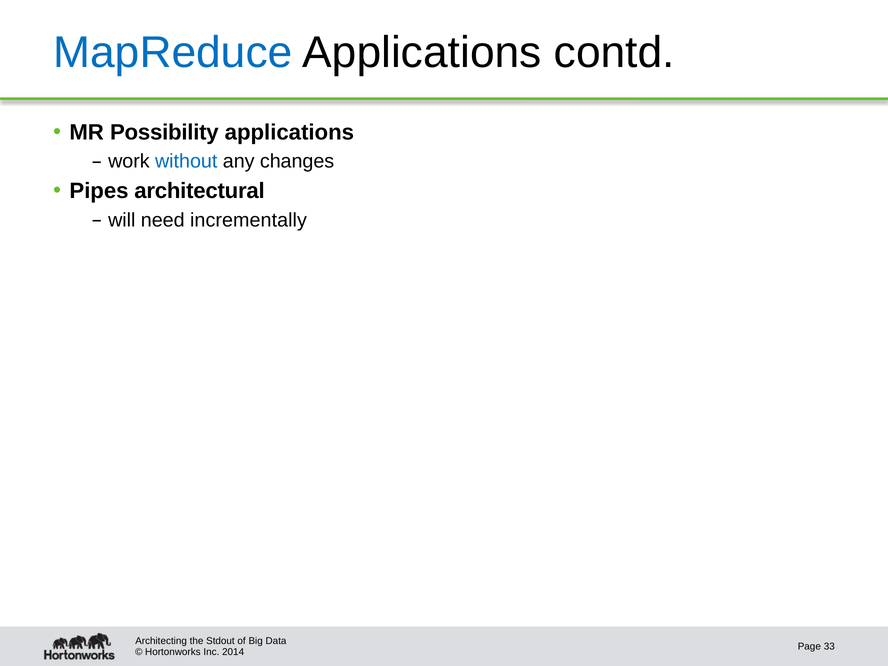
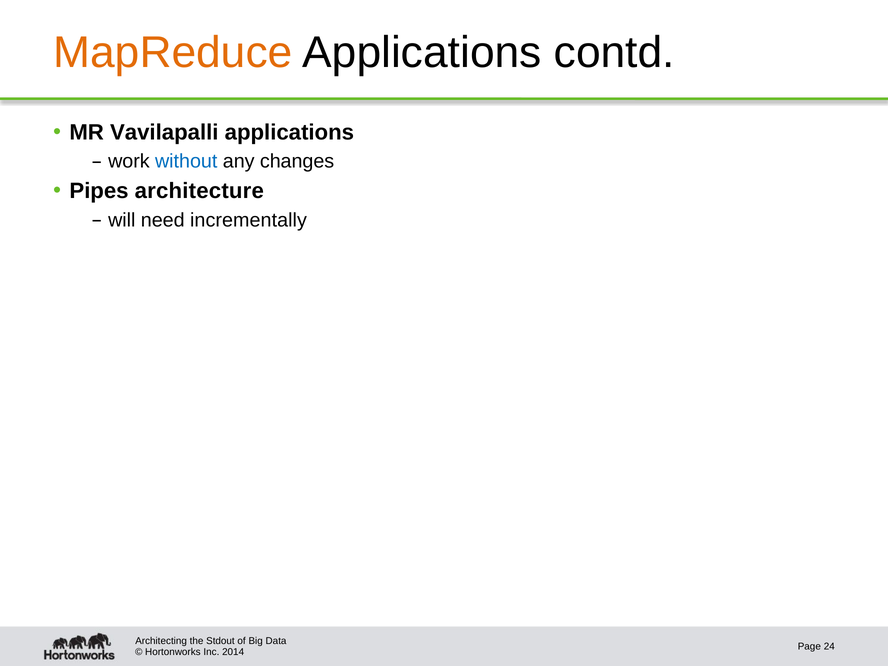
MapReduce colour: blue -> orange
Possibility: Possibility -> Vavilapalli
architectural: architectural -> architecture
33: 33 -> 24
